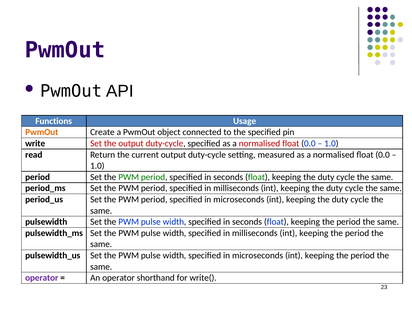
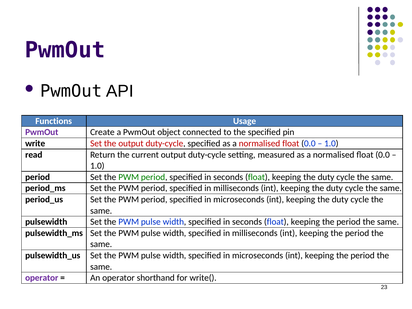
PwmOut at (42, 132) colour: orange -> purple
